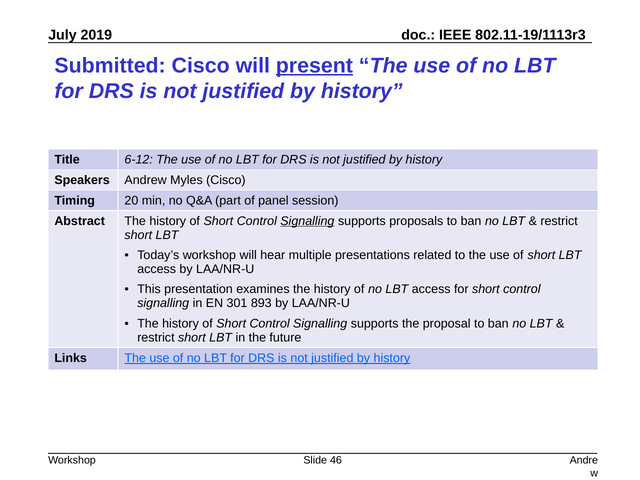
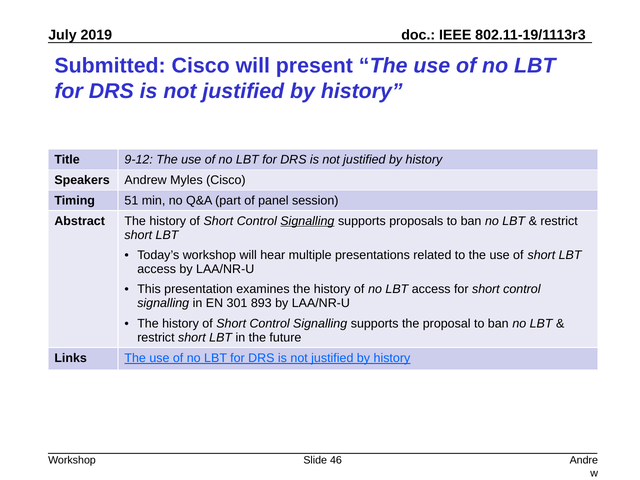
present underline: present -> none
6-12: 6-12 -> 9-12
20: 20 -> 51
